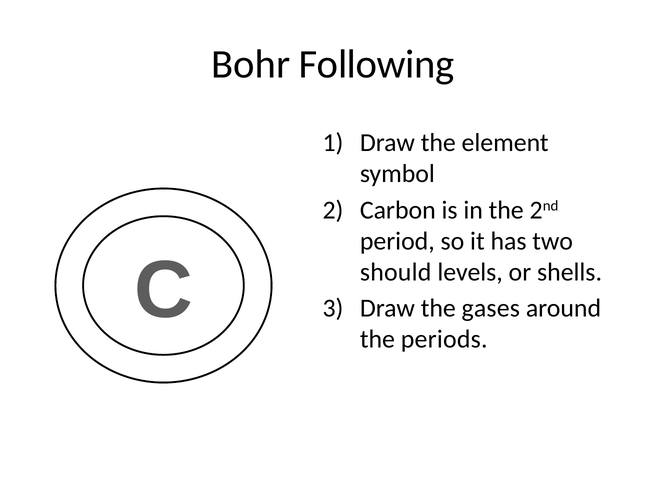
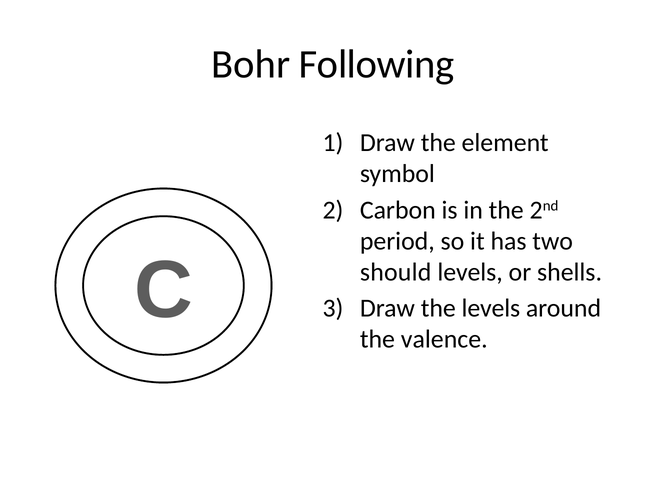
the gases: gases -> levels
periods: periods -> valence
